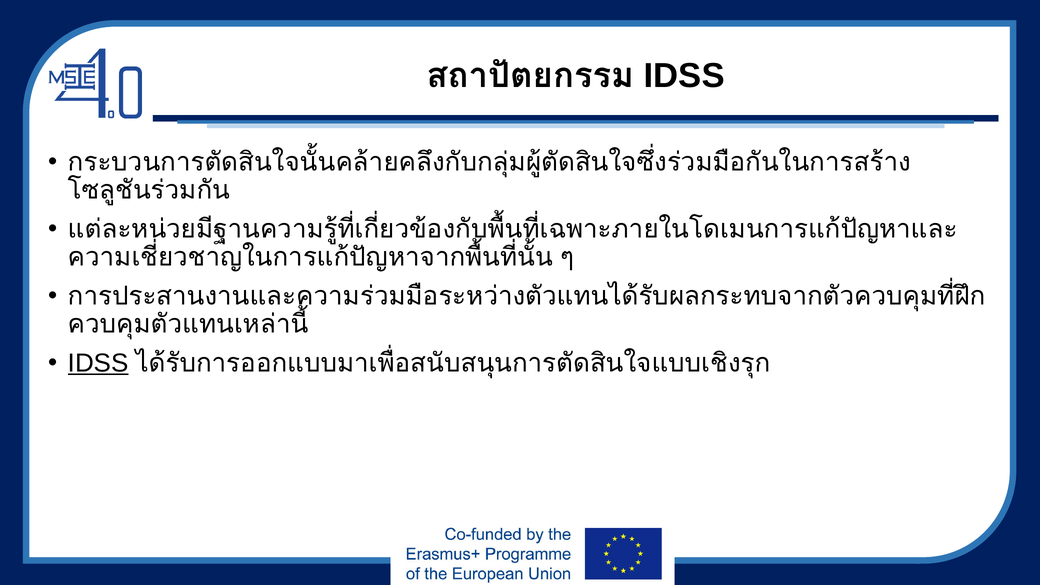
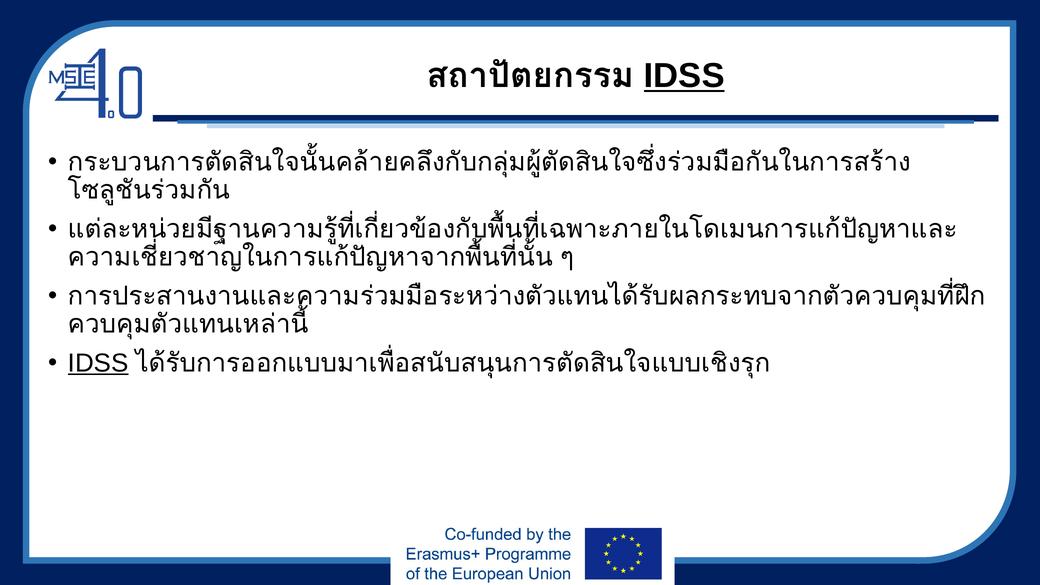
IDSS at (684, 76) underline: none -> present
